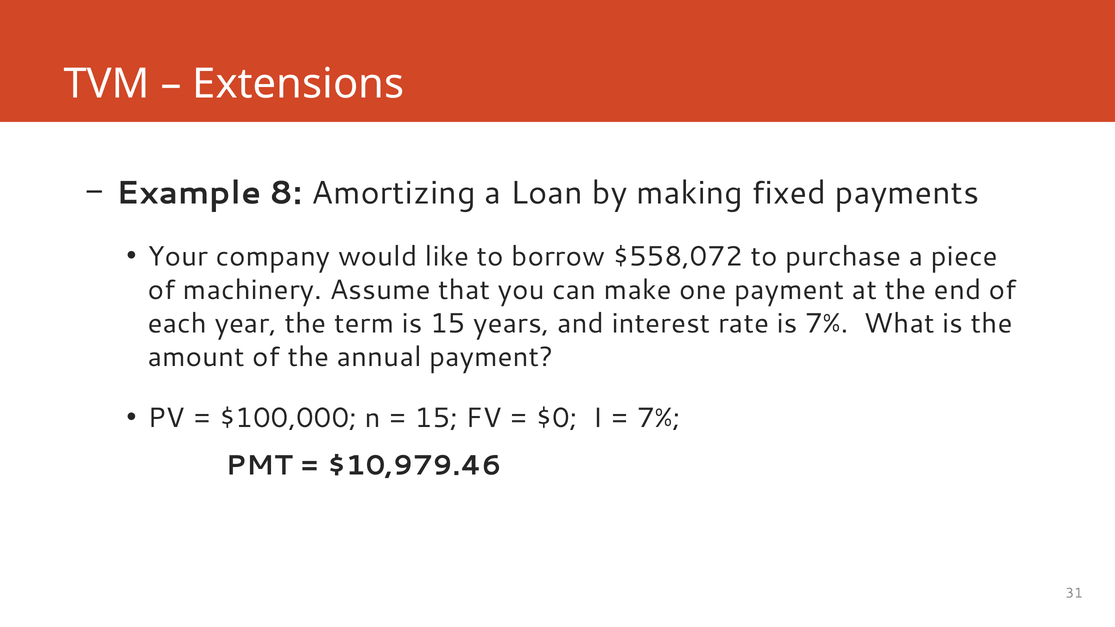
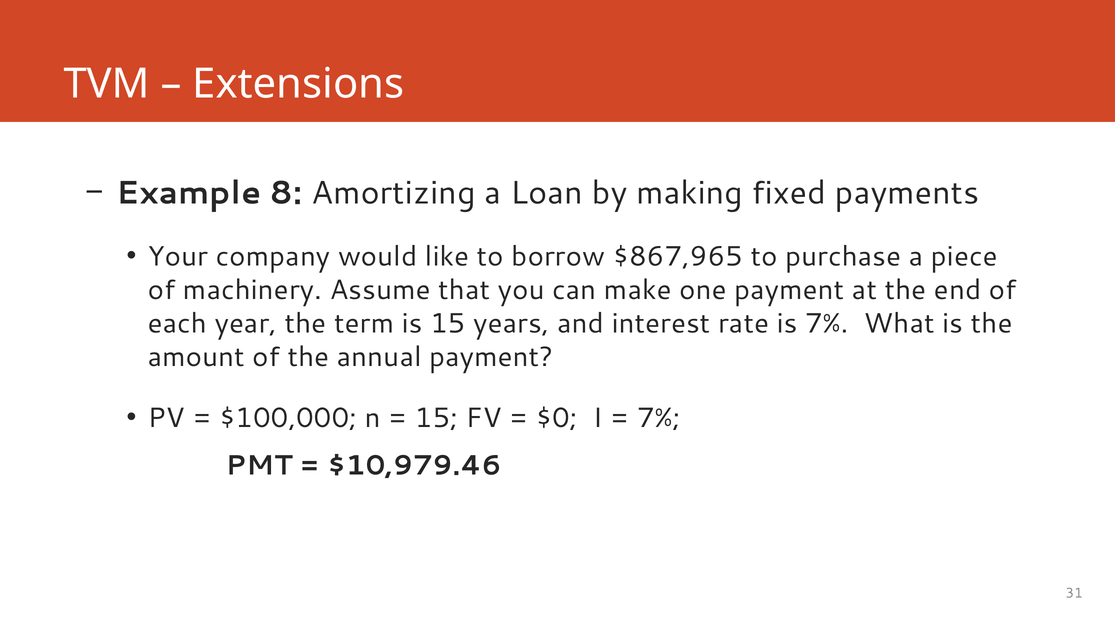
$558,072: $558,072 -> $867,965
